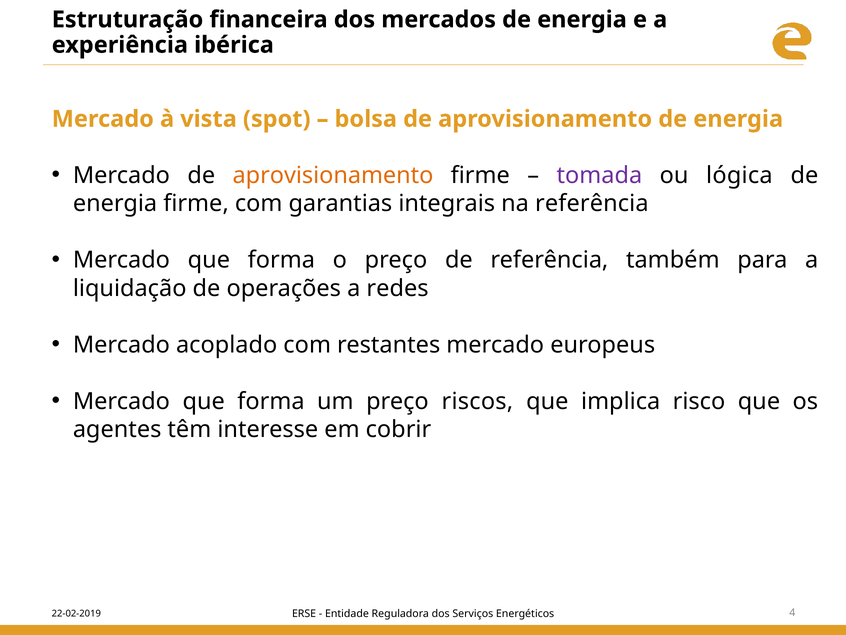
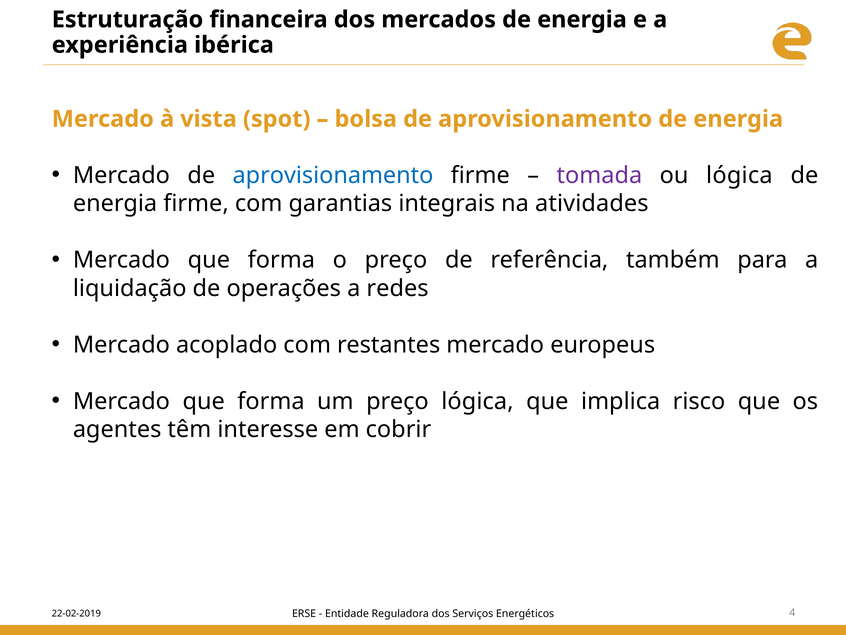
aprovisionamento at (333, 175) colour: orange -> blue
na referência: referência -> atividades
preço riscos: riscos -> lógica
